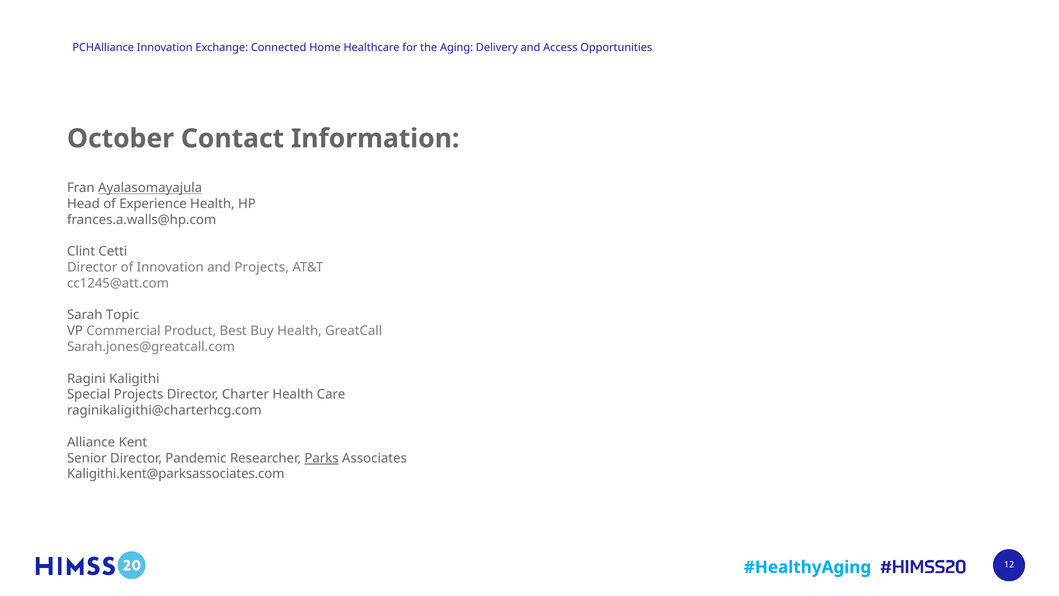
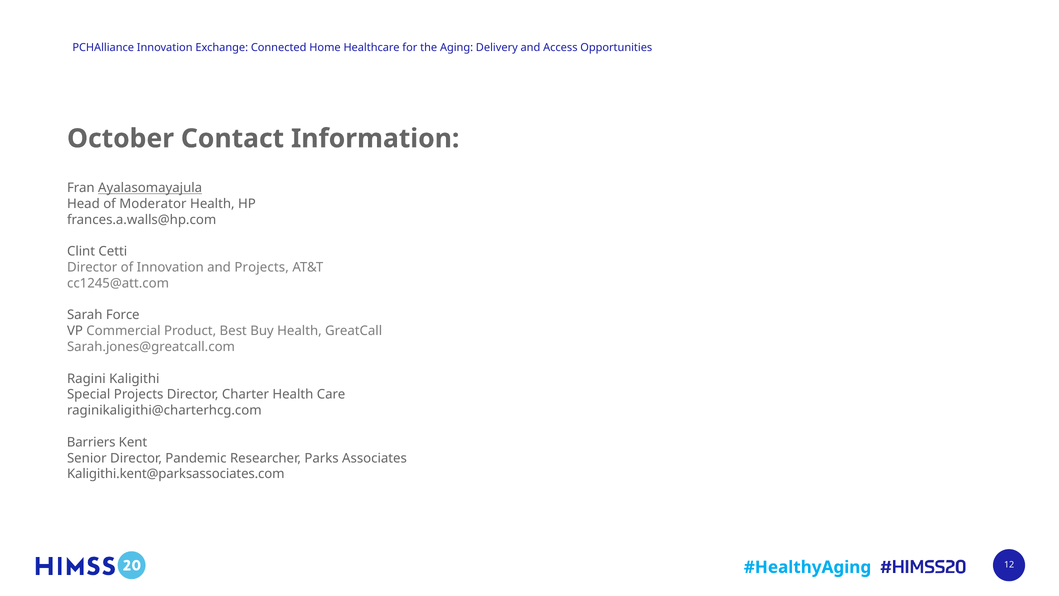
Experience: Experience -> Moderator
Topic: Topic -> Force
Alliance: Alliance -> Barriers
Parks underline: present -> none
